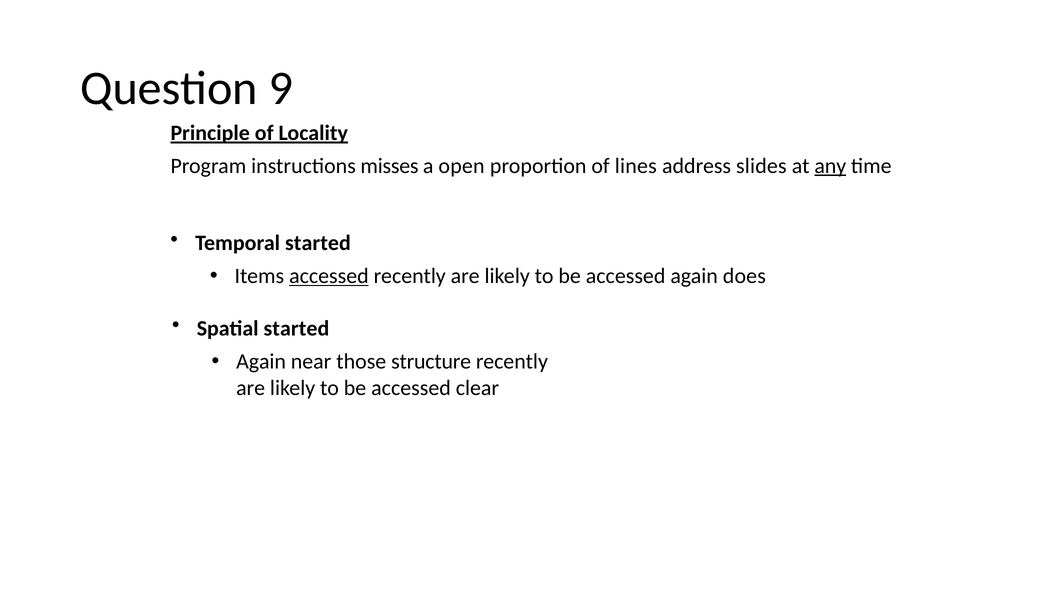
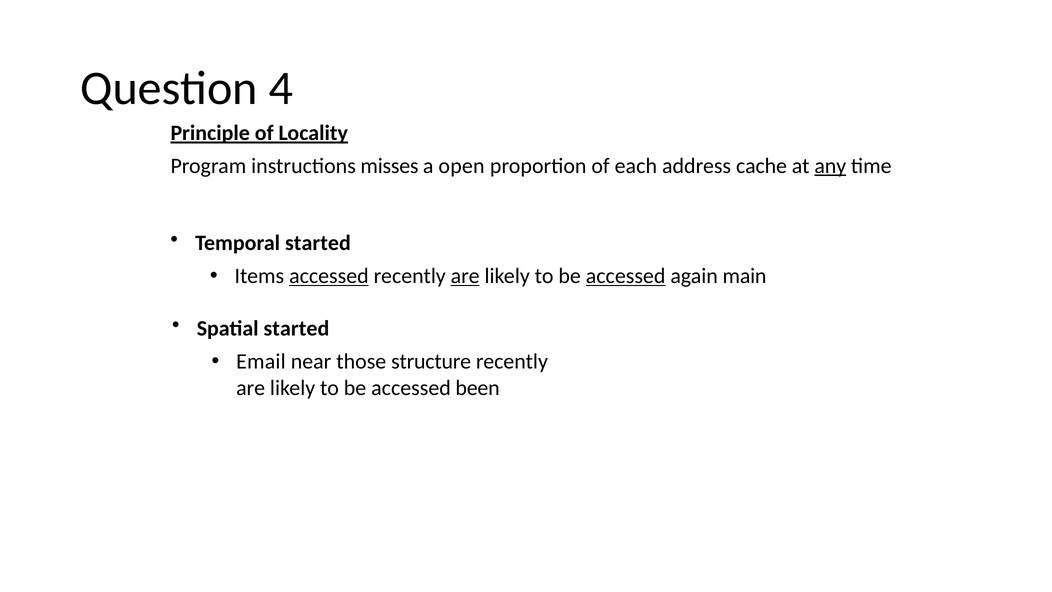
9: 9 -> 4
lines: lines -> each
slides: slides -> cache
are at (465, 276) underline: none -> present
accessed at (626, 276) underline: none -> present
does: does -> main
Again at (261, 361): Again -> Email
clear: clear -> been
